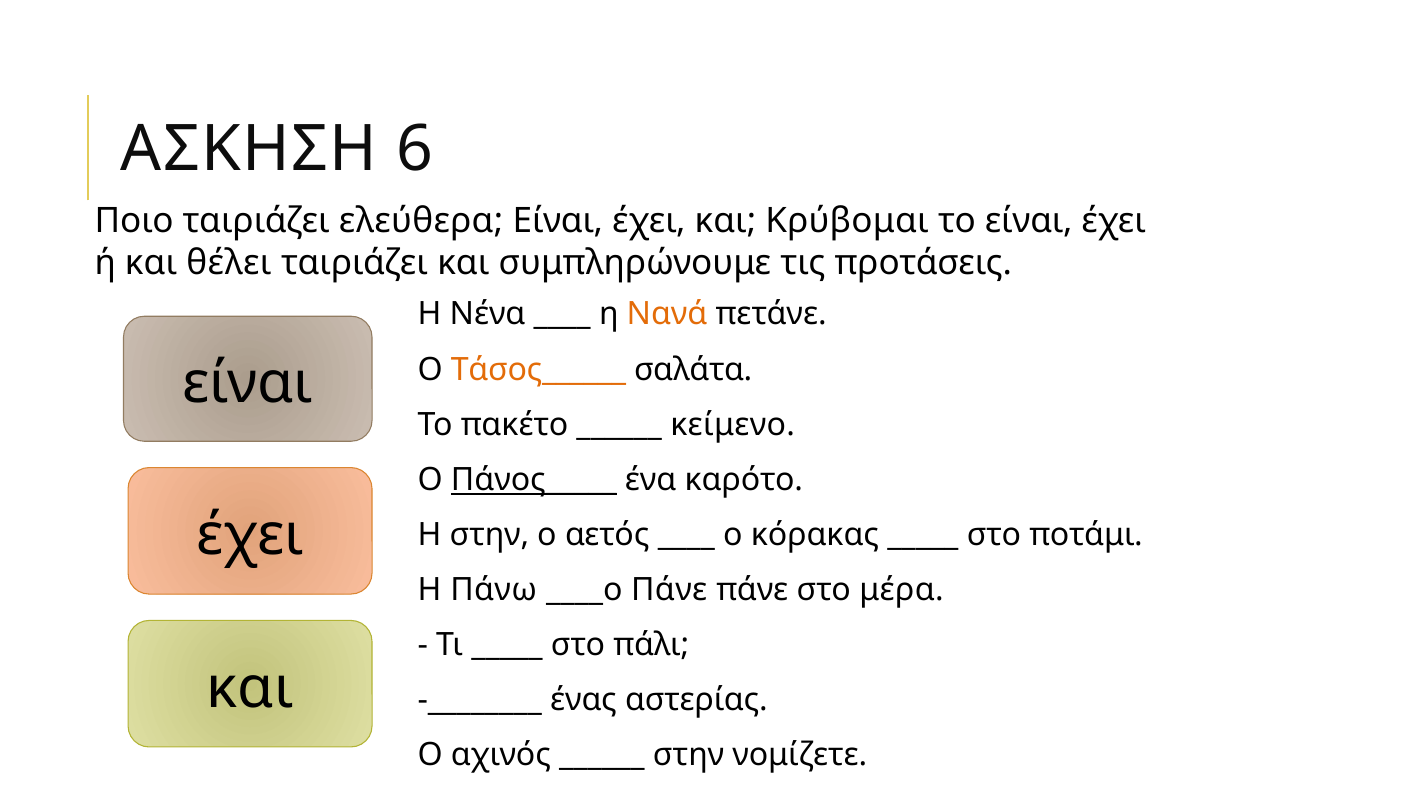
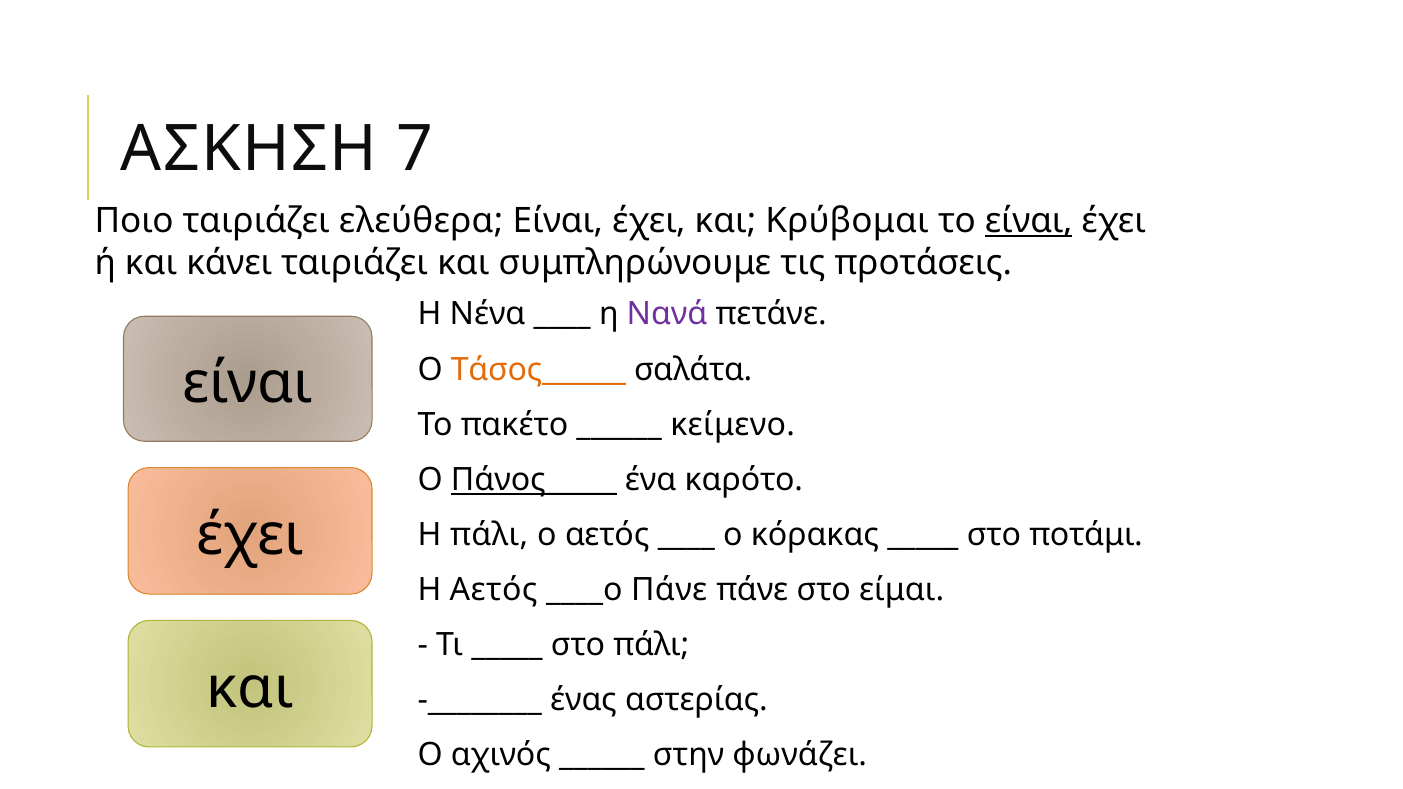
6: 6 -> 7
είναι at (1029, 221) underline: none -> present
θέλει: θέλει -> κάνει
Νανά colour: orange -> purple
Η στην: στην -> πάλι
Η Πάνω: Πάνω -> Αετός
μέρα: μέρα -> είμαι
νομίζετε: νομίζετε -> φωνάζει
